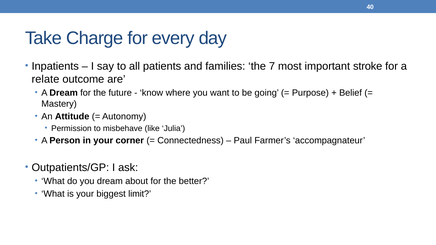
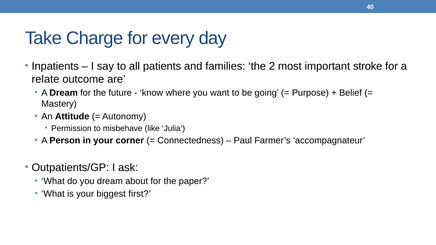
7: 7 -> 2
better: better -> paper
limit: limit -> first
